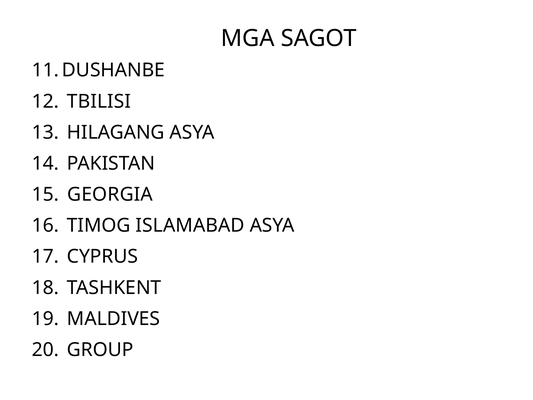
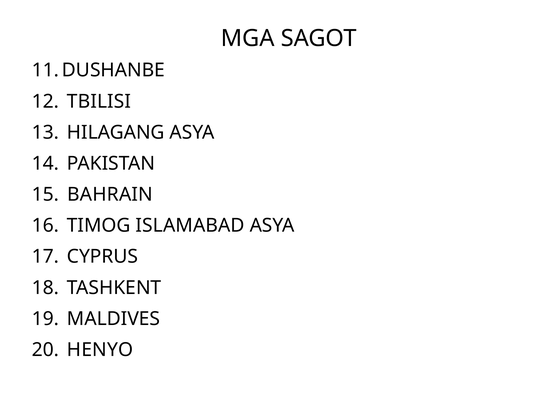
GEORGIA: GEORGIA -> BAHRAIN
GROUP: GROUP -> HENYO
